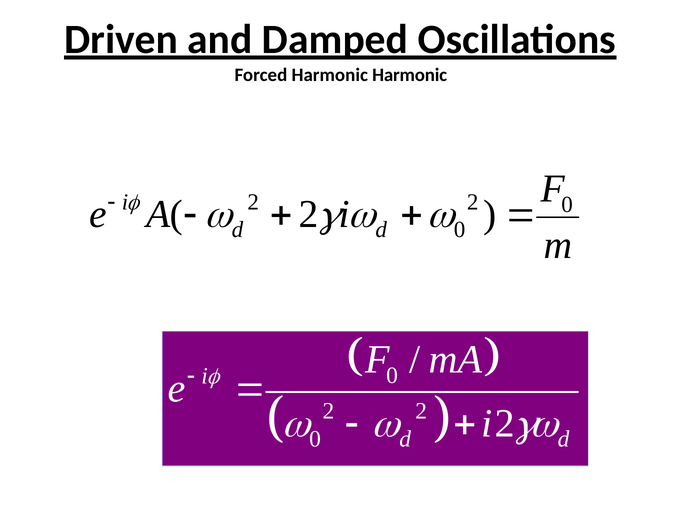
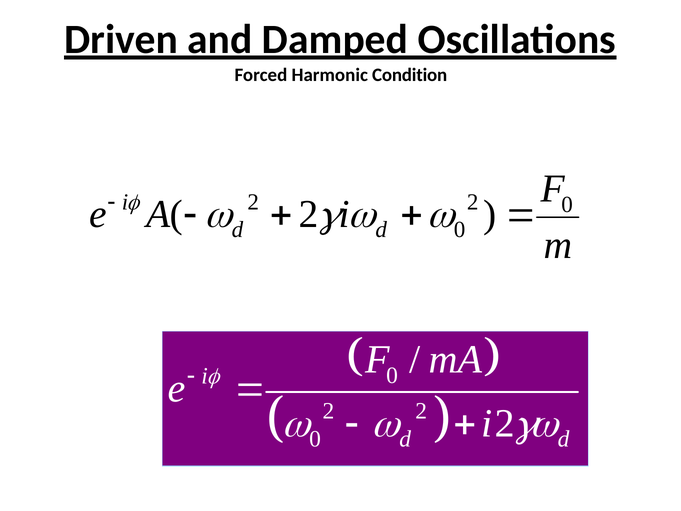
Harmonic Harmonic: Harmonic -> Condition
